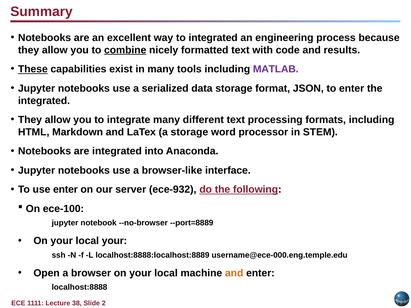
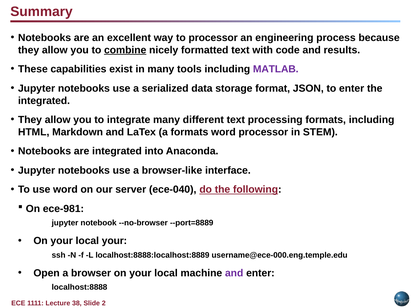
to integrated: integrated -> processor
These underline: present -> none
a storage: storage -> formats
use enter: enter -> word
ece-932: ece-932 -> ece-040
ece-100: ece-100 -> ece-981
and at (234, 273) colour: orange -> purple
